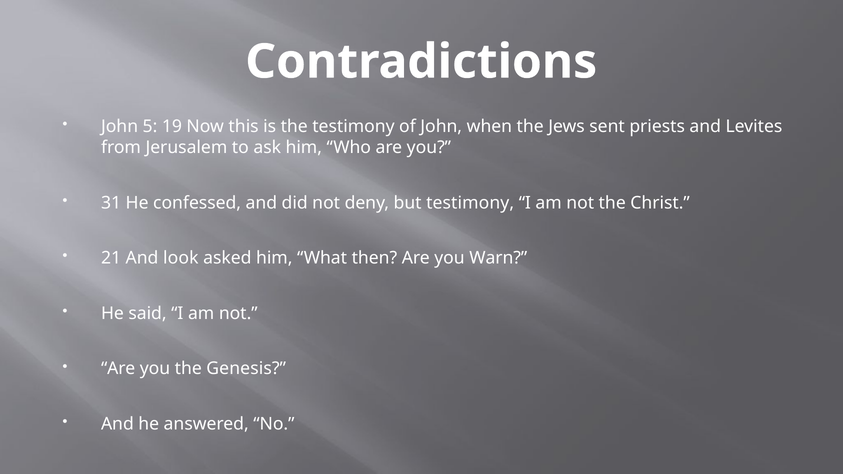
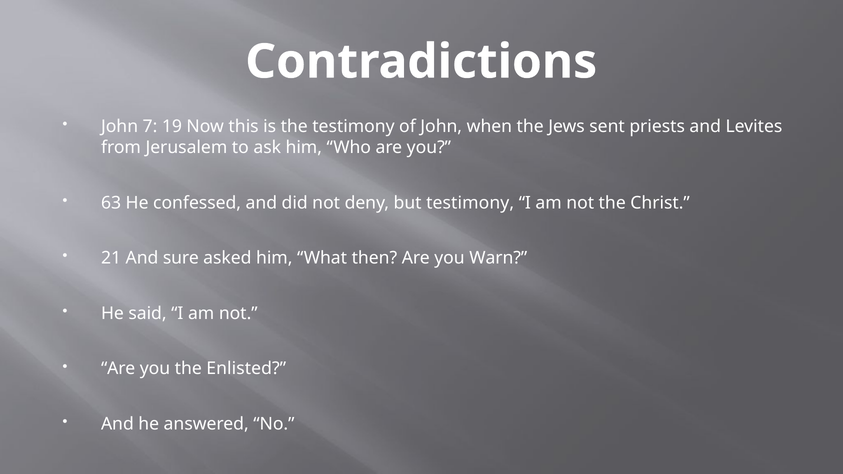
5: 5 -> 7
31: 31 -> 63
look: look -> sure
Genesis: Genesis -> Enlisted
